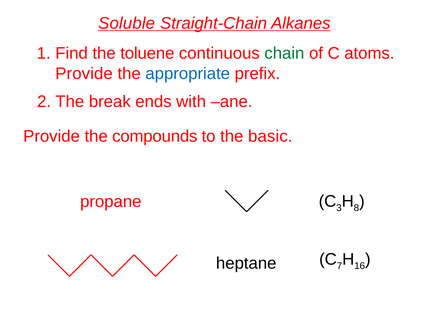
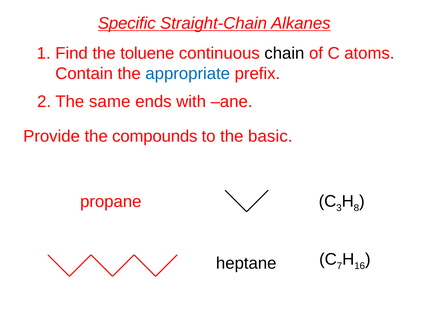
Soluble: Soluble -> Specific
chain colour: green -> black
Provide at (84, 74): Provide -> Contain
break: break -> same
